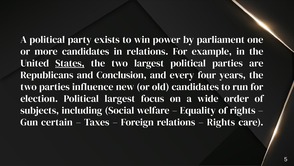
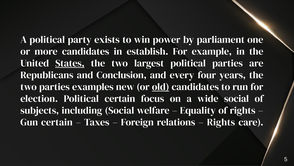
in relations: relations -> establish
influence: influence -> examples
old underline: none -> present
Political largest: largest -> certain
wide order: order -> social
